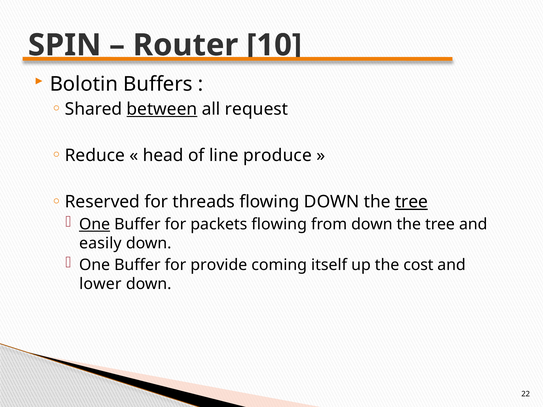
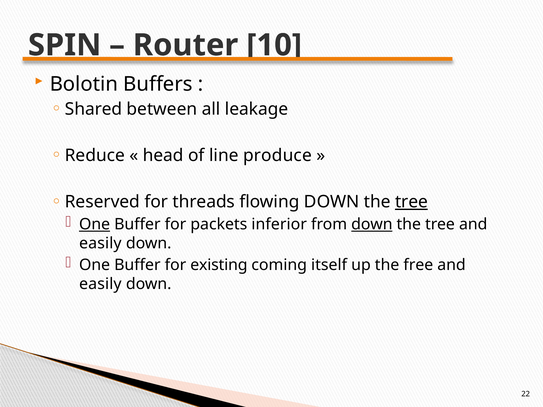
between underline: present -> none
request: request -> leakage
packets flowing: flowing -> inferior
down at (372, 224) underline: none -> present
provide: provide -> existing
cost: cost -> free
lower at (100, 284): lower -> easily
